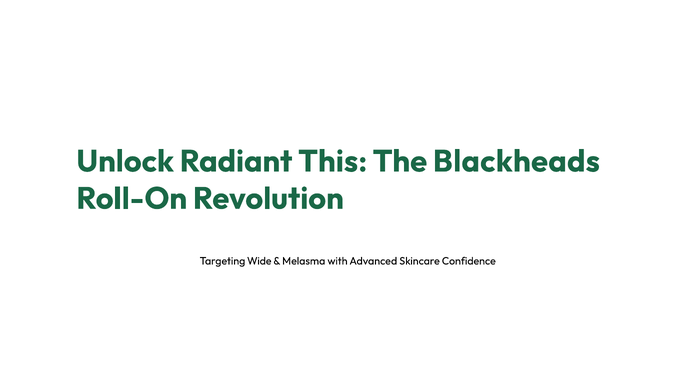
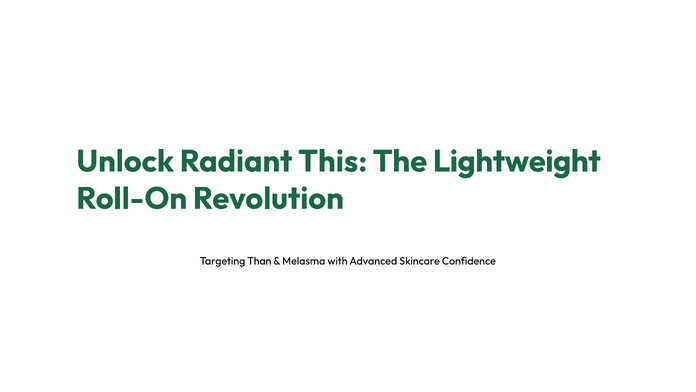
Blackheads: Blackheads -> Lightweight
Wide: Wide -> Than
